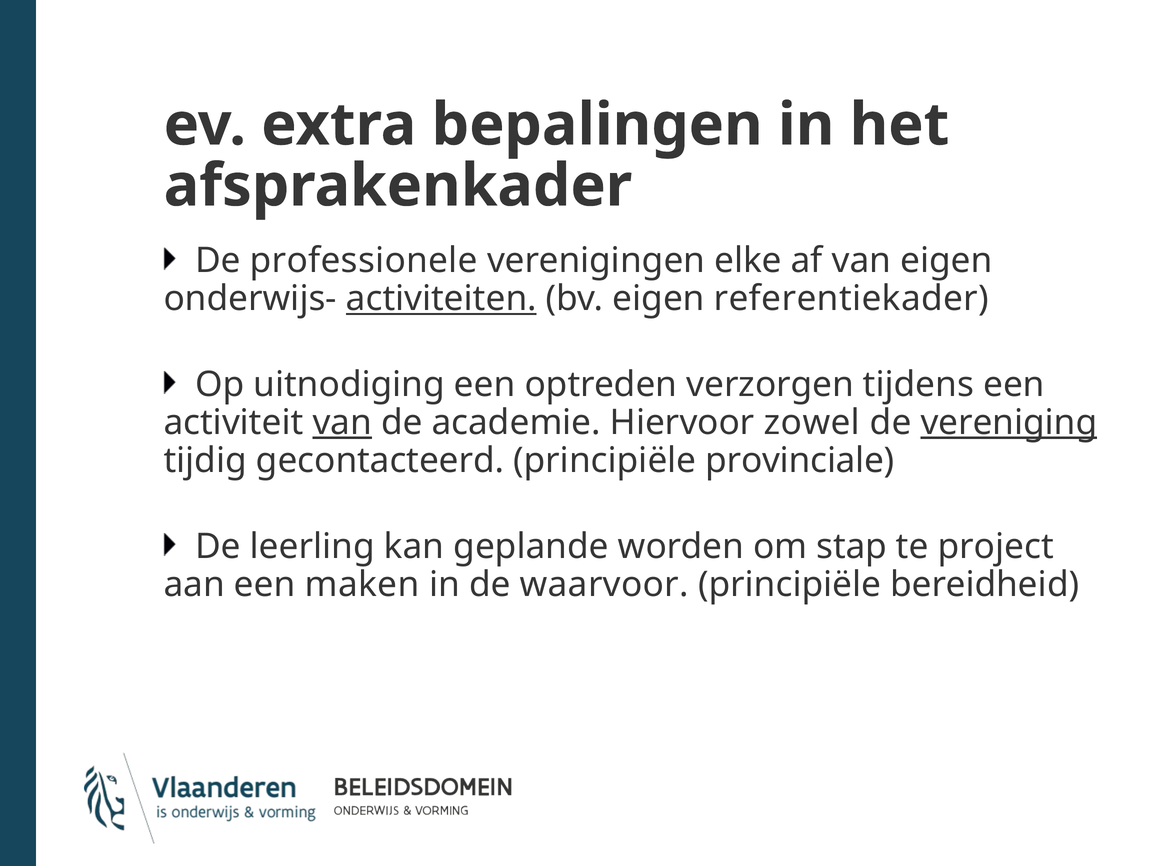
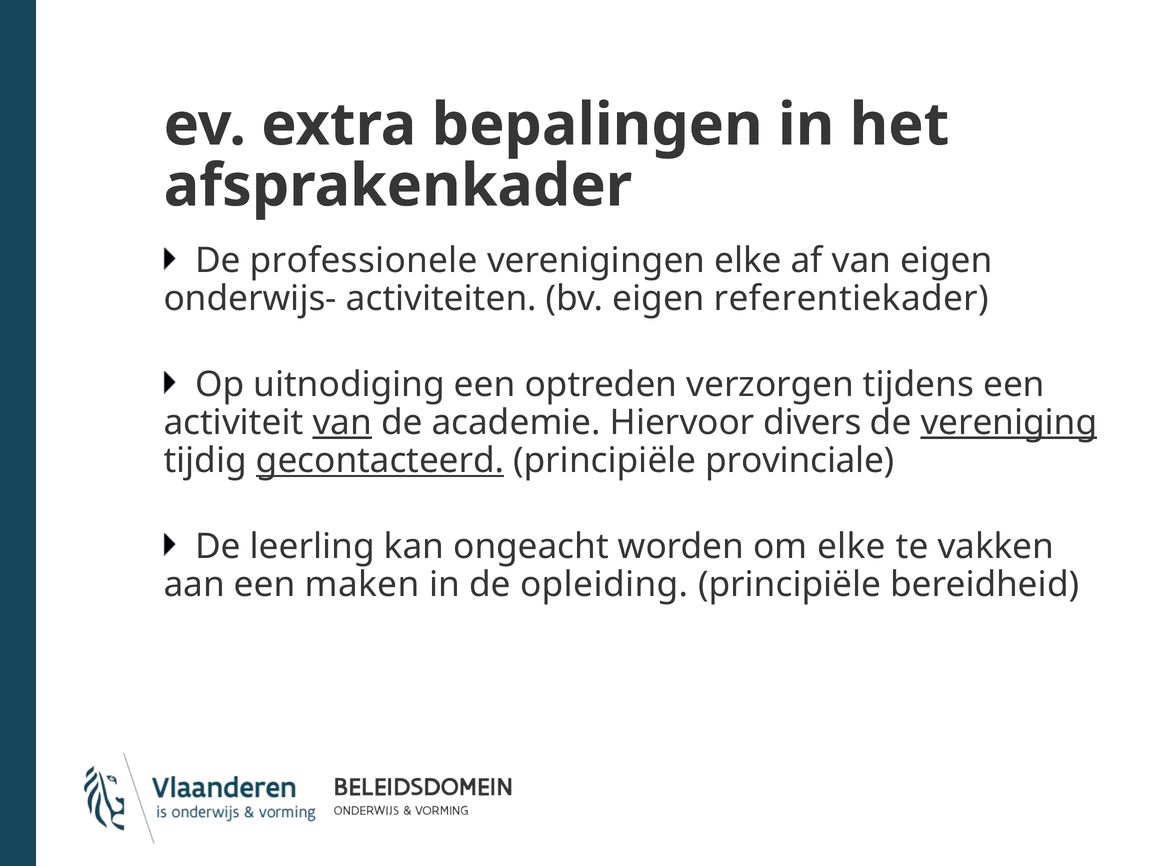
activiteiten underline: present -> none
zowel: zowel -> divers
gecontacteerd underline: none -> present
geplande: geplande -> ongeacht
om stap: stap -> elke
project: project -> vakken
waarvoor: waarvoor -> opleiding
